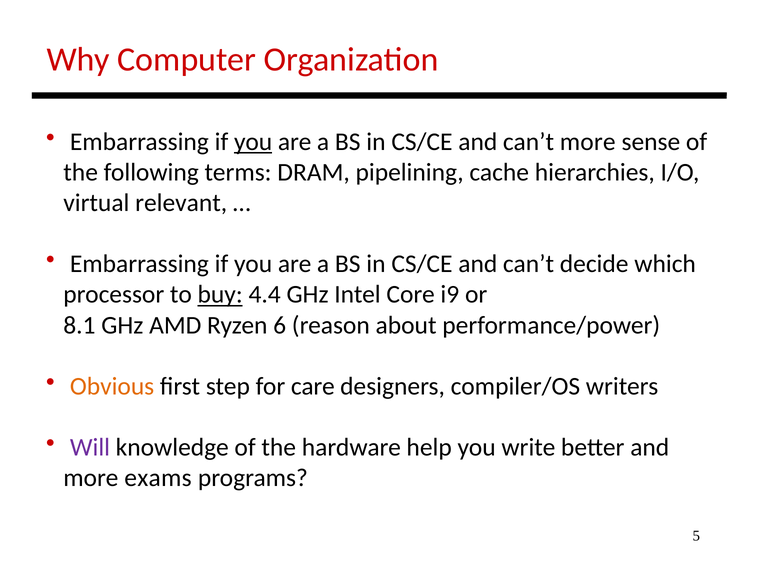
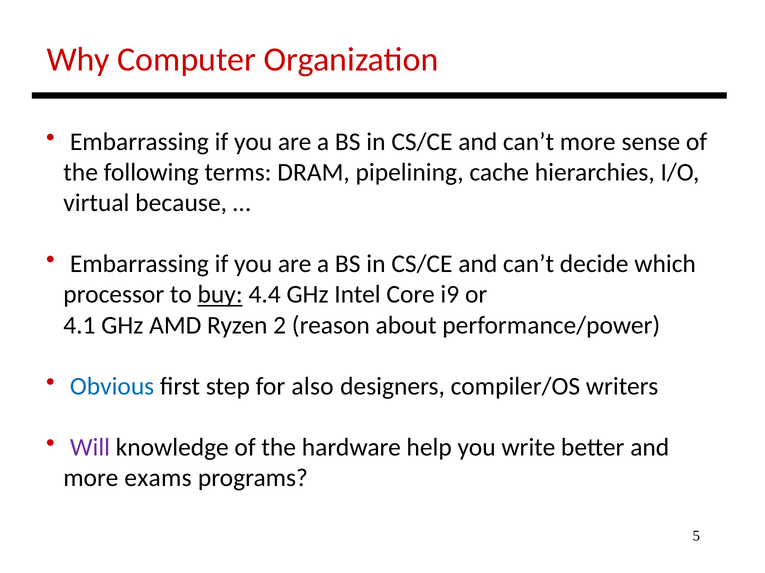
you at (253, 142) underline: present -> none
relevant: relevant -> because
8.1: 8.1 -> 4.1
6: 6 -> 2
Obvious colour: orange -> blue
care: care -> also
